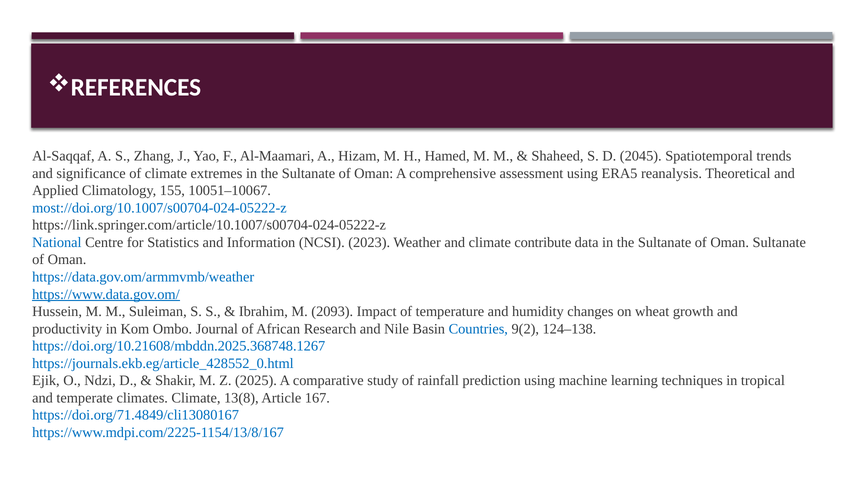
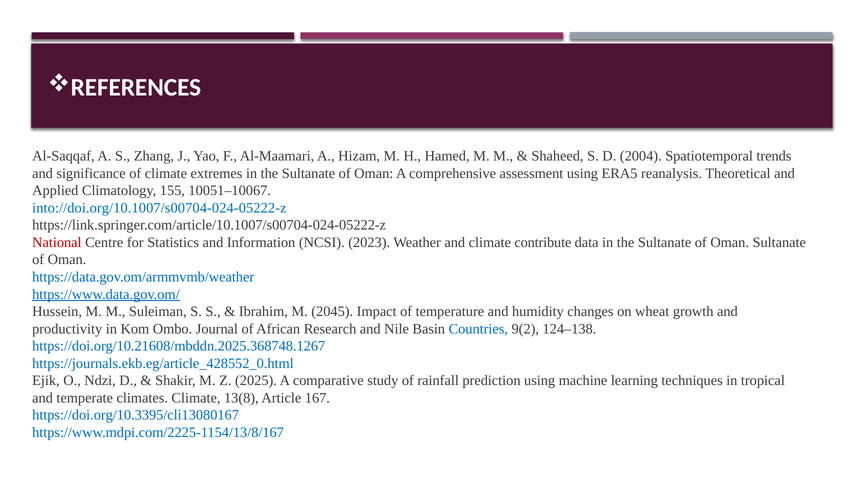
2045: 2045 -> 2004
most://doi.org/10.1007/s00704-024-05222-z: most://doi.org/10.1007/s00704-024-05222-z -> into://doi.org/10.1007/s00704-024-05222-z
National colour: blue -> red
2093: 2093 -> 2045
https://doi.org/71.4849/cli13080167: https://doi.org/71.4849/cli13080167 -> https://doi.org/10.3395/cli13080167
